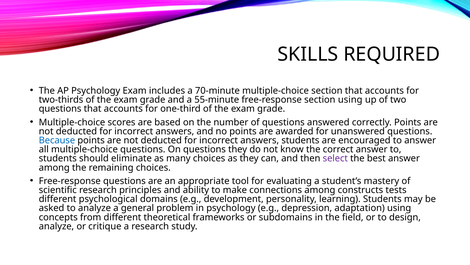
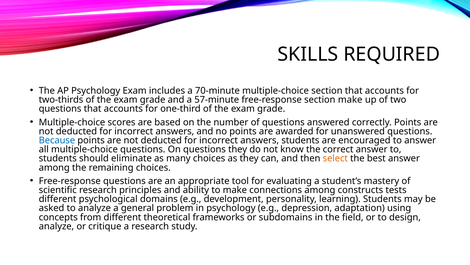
55-minute: 55-minute -> 57-minute
section using: using -> make
select colour: purple -> orange
